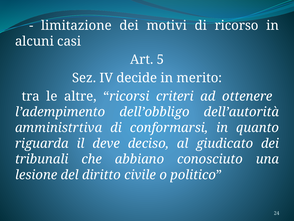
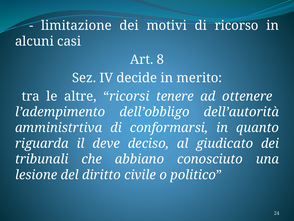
5: 5 -> 8
criteri: criteri -> tenere
